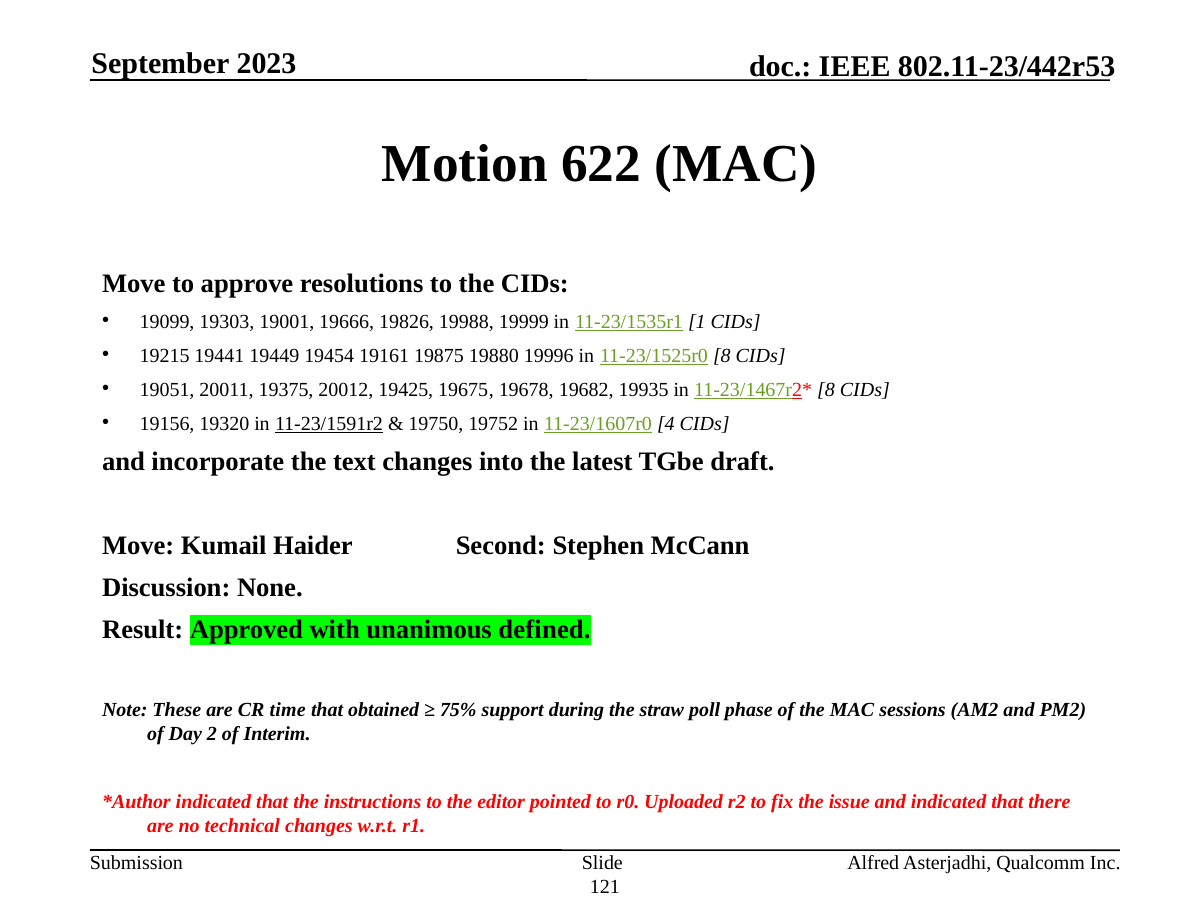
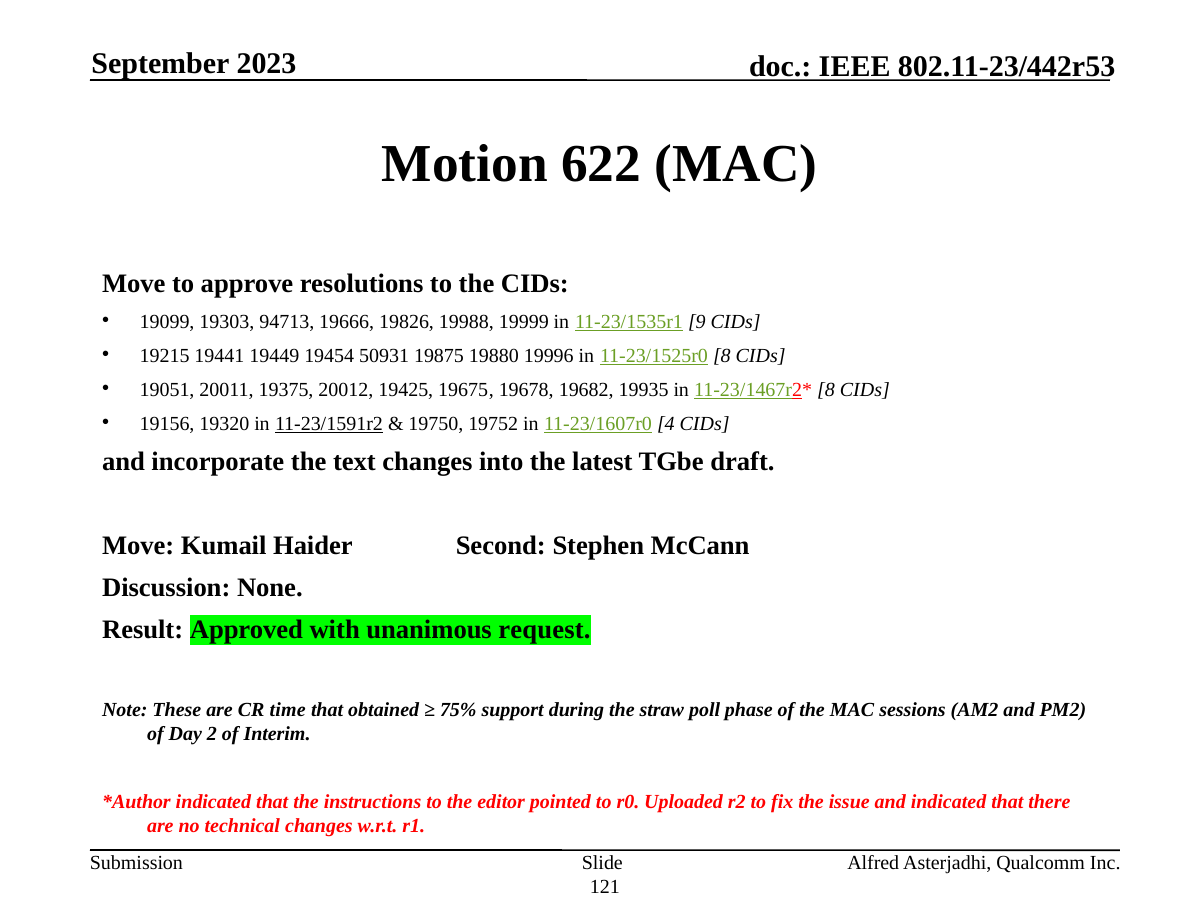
19001: 19001 -> 94713
1: 1 -> 9
19161: 19161 -> 50931
defined: defined -> request
